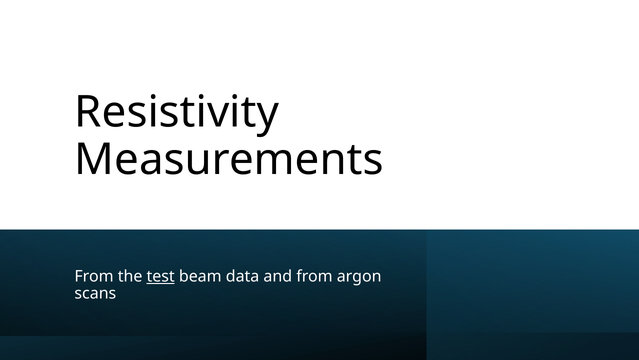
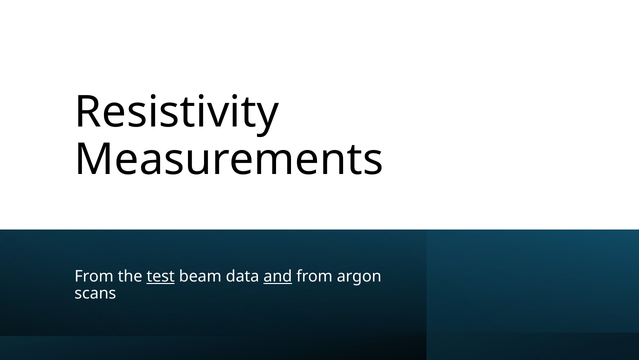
and underline: none -> present
